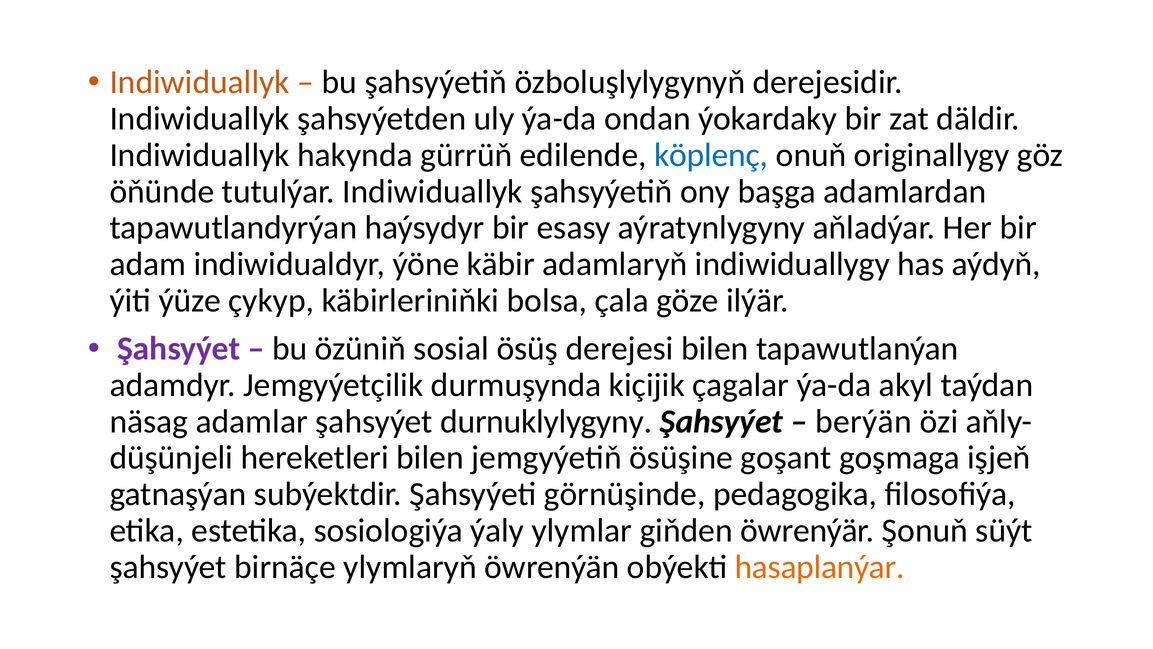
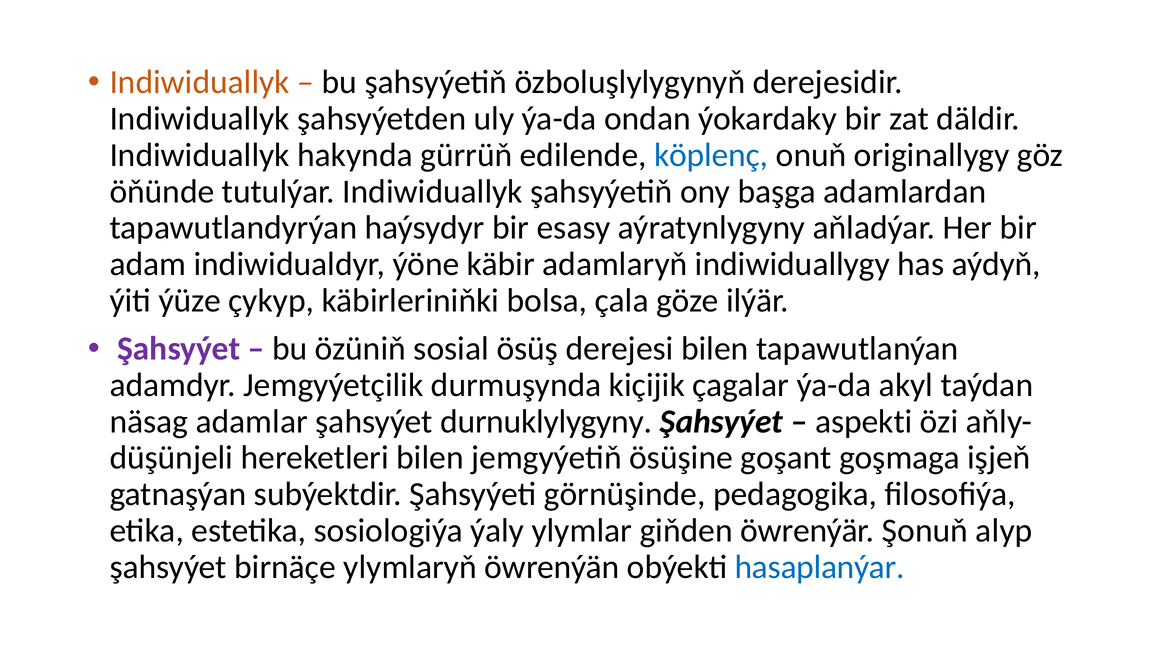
berýän: berýän -> aspekti
süýt: süýt -> alyp
hasaplanýar colour: orange -> blue
